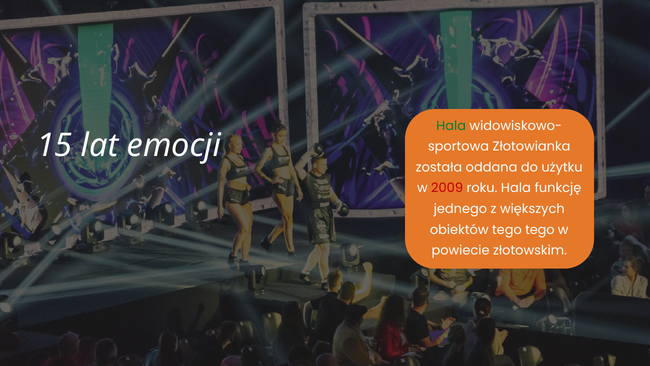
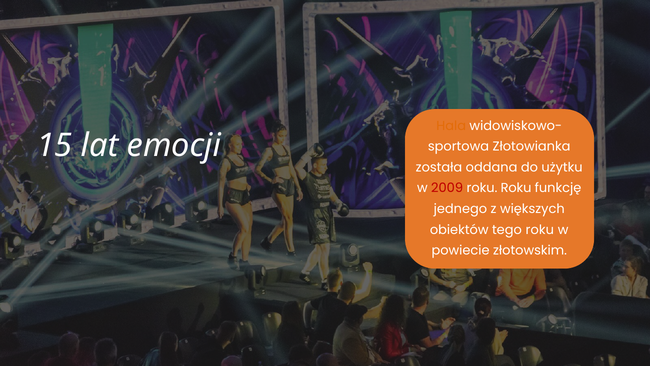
Hala at (451, 126) colour: green -> orange
roku Hala: Hala -> Roku
tego tego: tego -> roku
